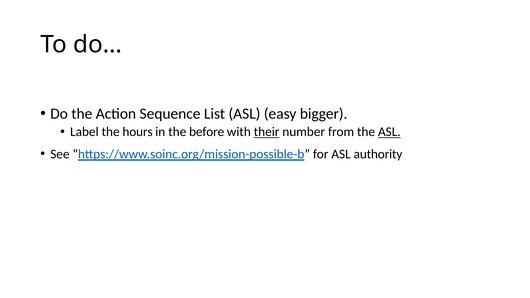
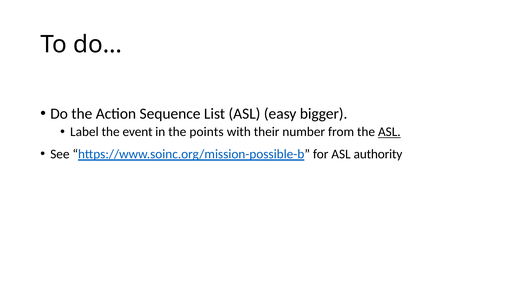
hours: hours -> event
before: before -> points
their underline: present -> none
